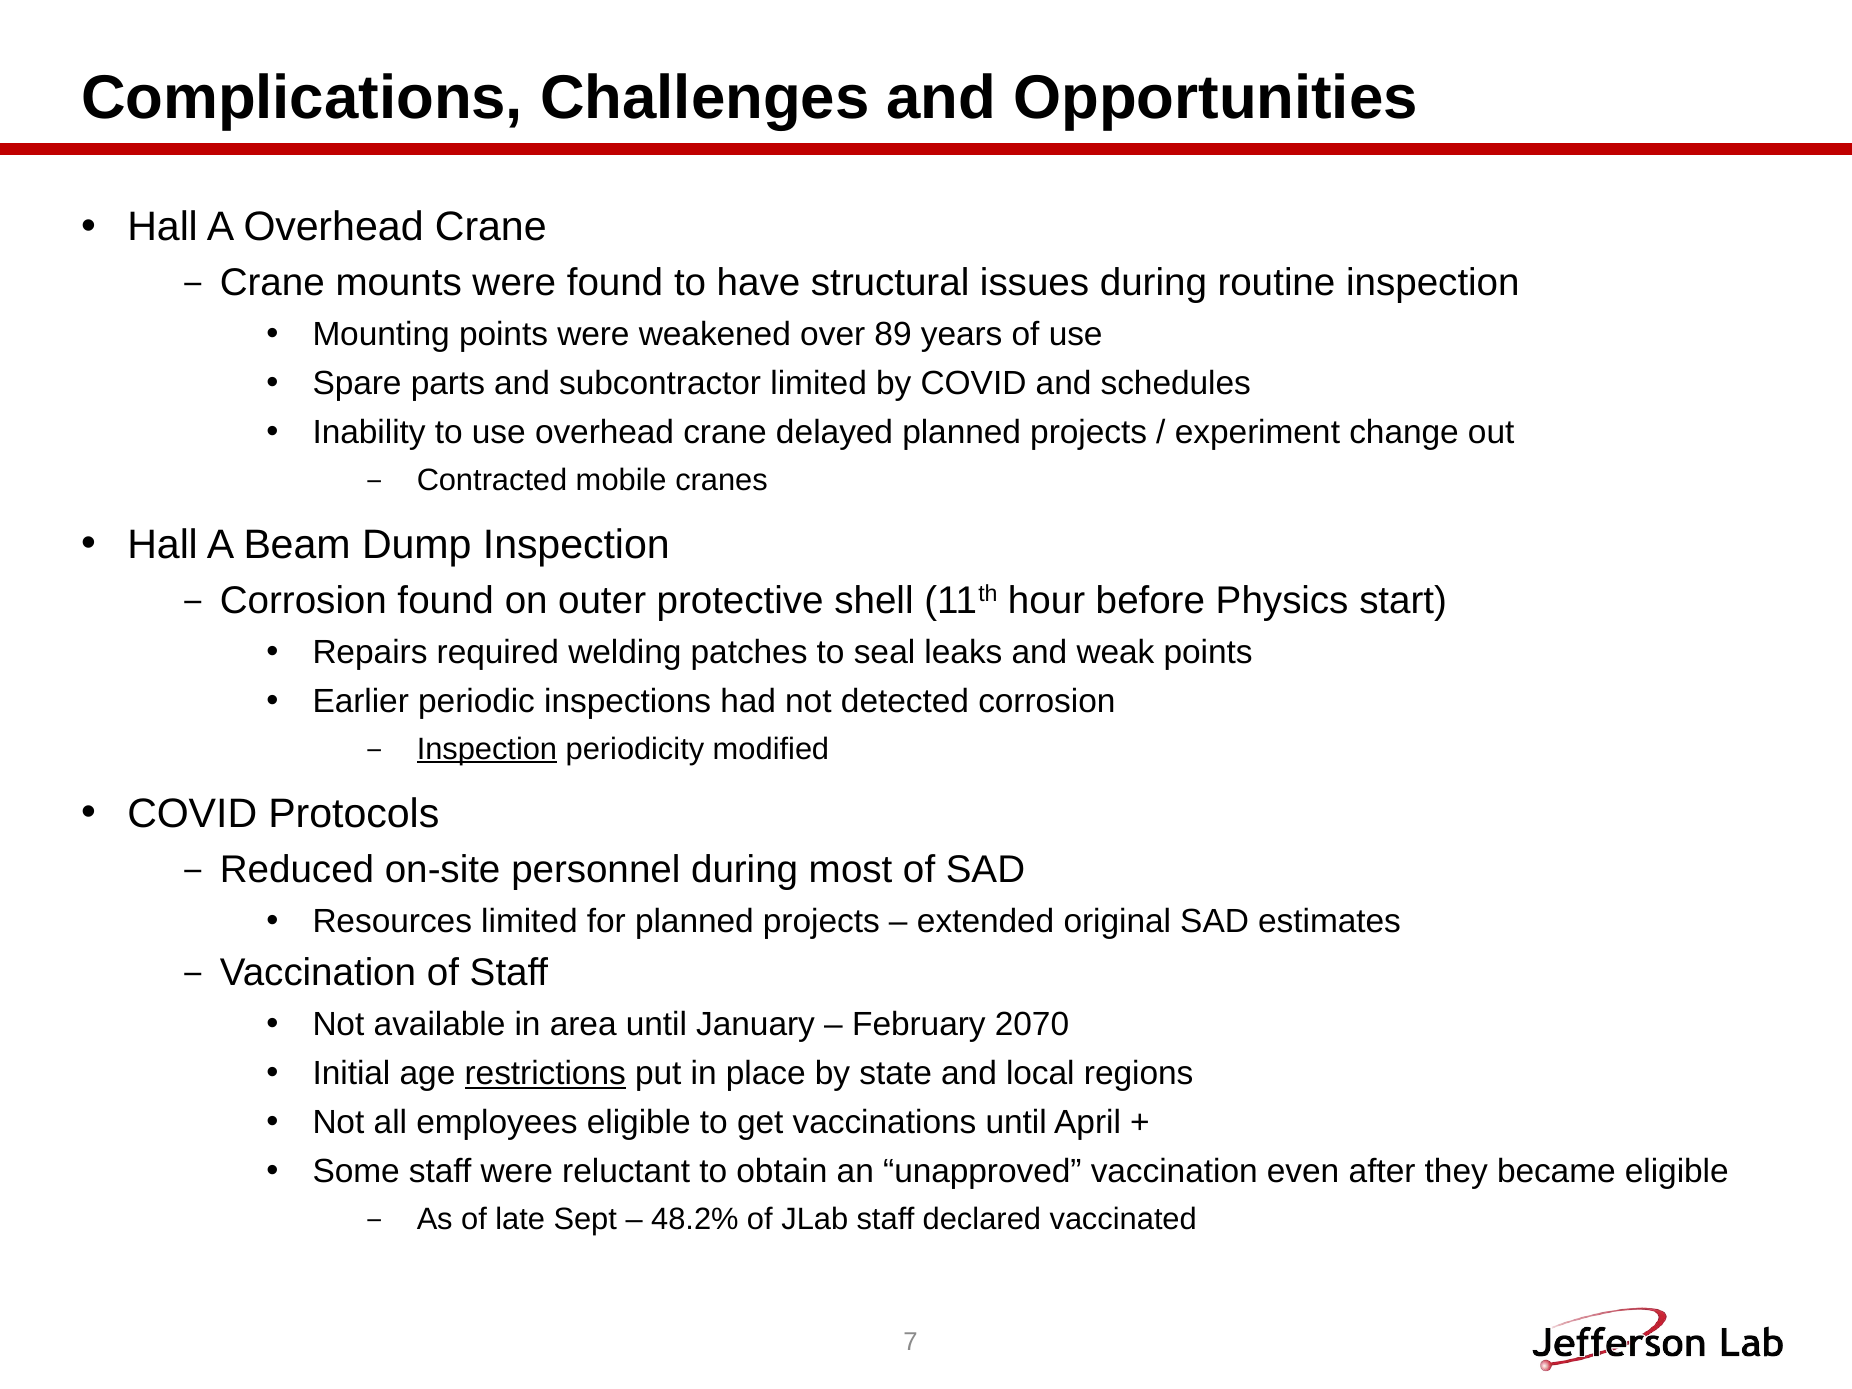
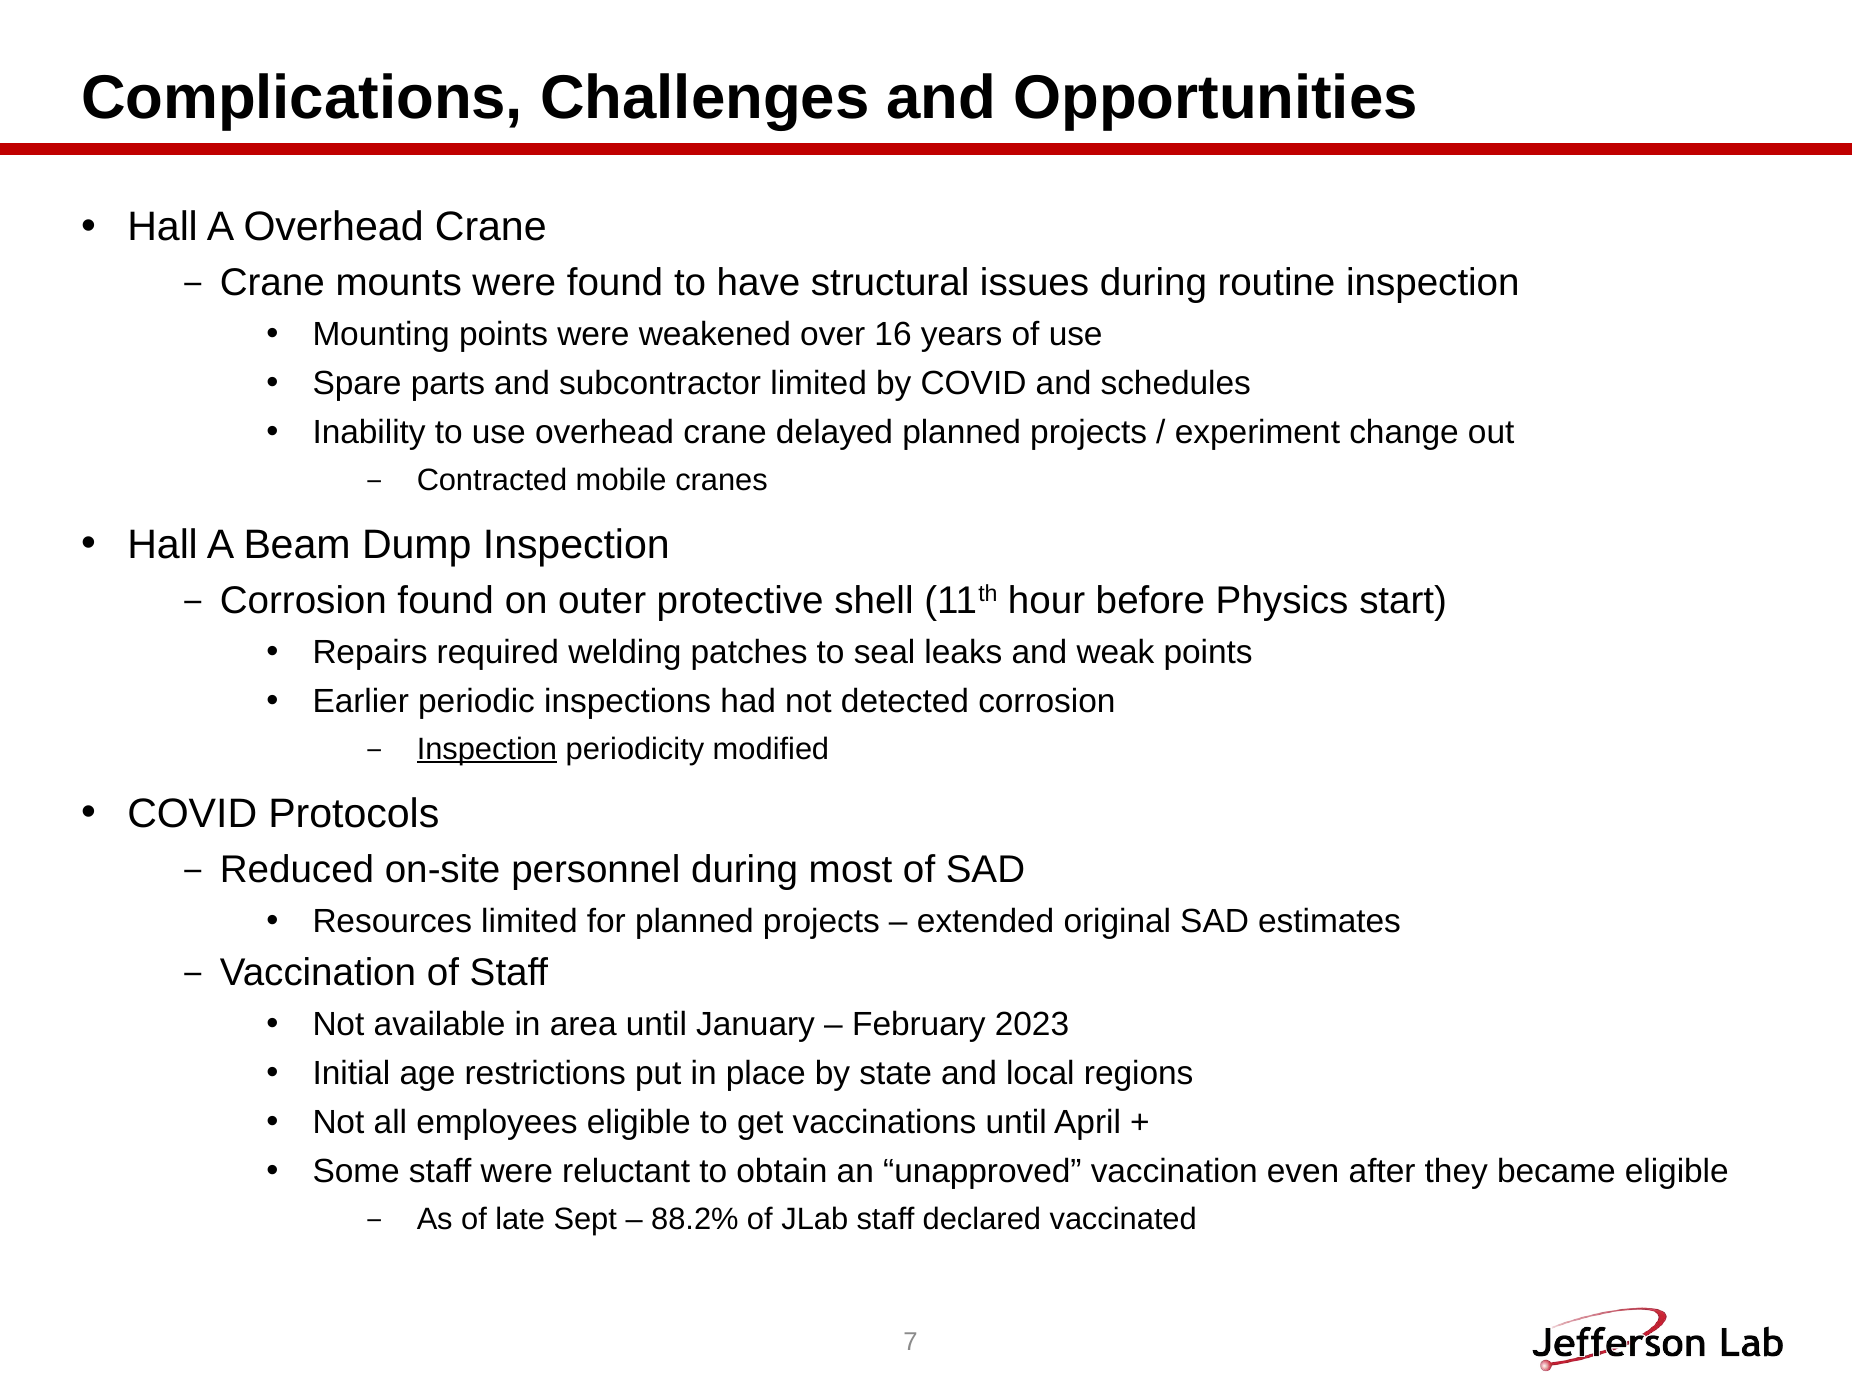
89: 89 -> 16
2070: 2070 -> 2023
restrictions underline: present -> none
48.2%: 48.2% -> 88.2%
